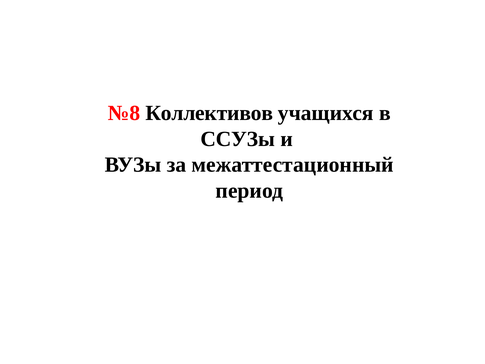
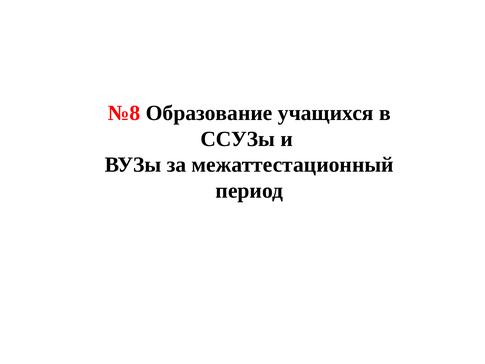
Коллективов: Коллективов -> Образование
